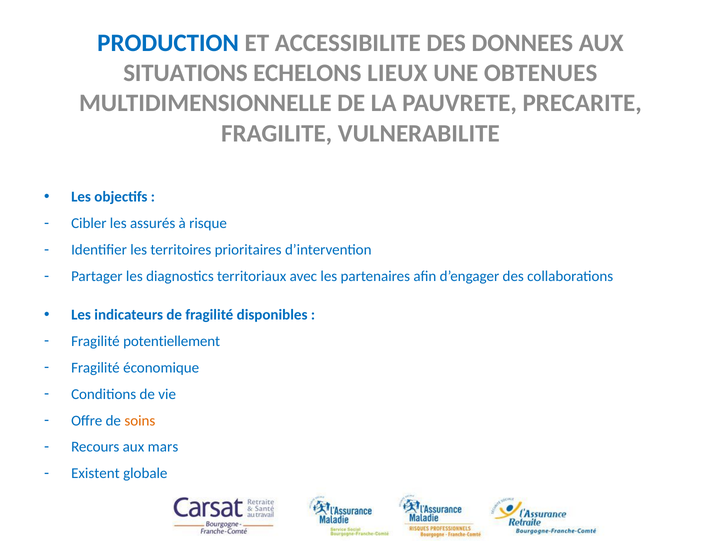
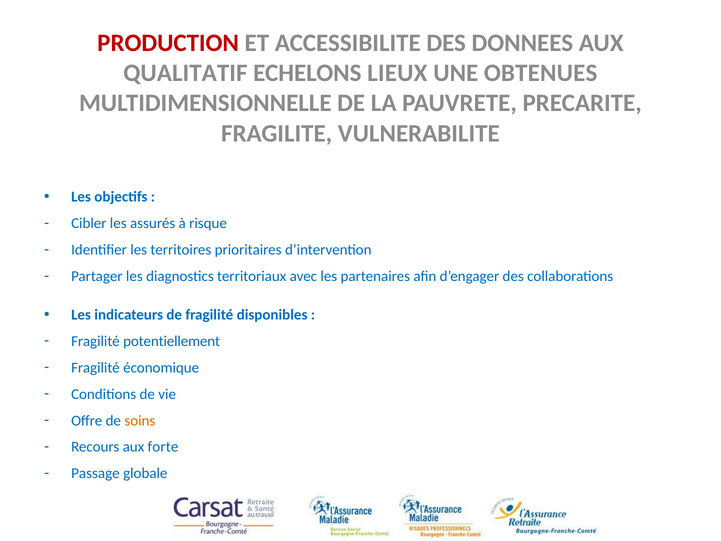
PRODUCTION colour: blue -> red
SITUATIONS: SITUATIONS -> QUALITATIF
mars: mars -> forte
Existent: Existent -> Passage
